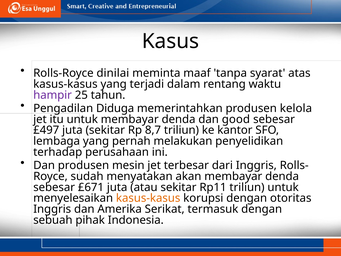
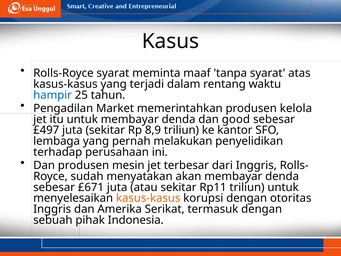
Rolls-Royce dinilai: dinilai -> syarat
hampir colour: purple -> blue
Diduga: Diduga -> Market
8,7: 8,7 -> 8,9
